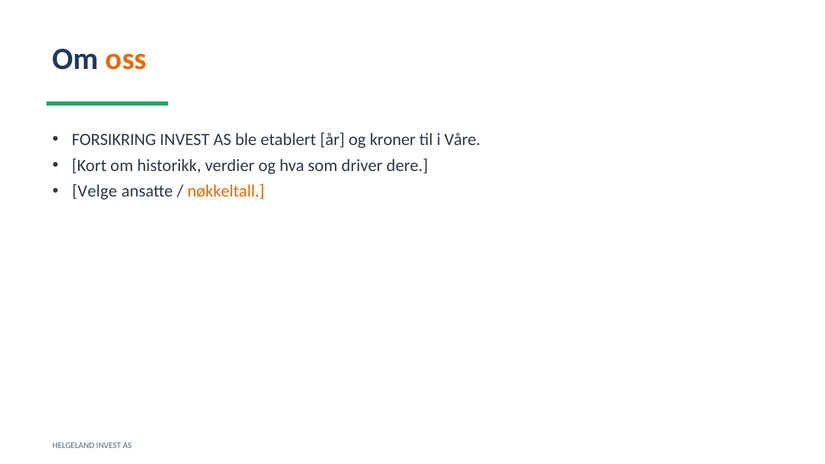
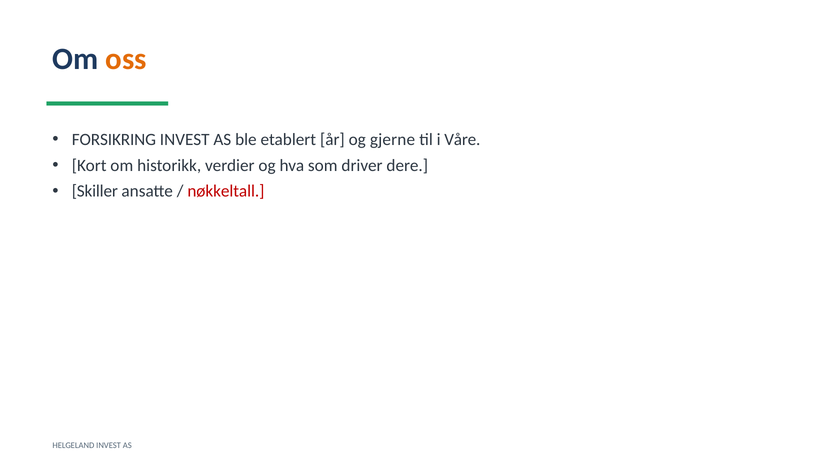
kroner: kroner -> gjerne
Velge: Velge -> Skiller
nøkkeltall colour: orange -> red
